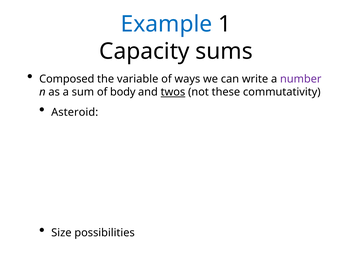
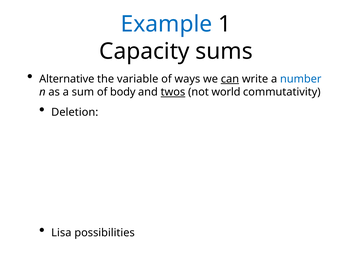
Composed: Composed -> Alternative
can underline: none -> present
number colour: purple -> blue
these: these -> world
Asteroid: Asteroid -> Deletion
Size: Size -> Lisa
